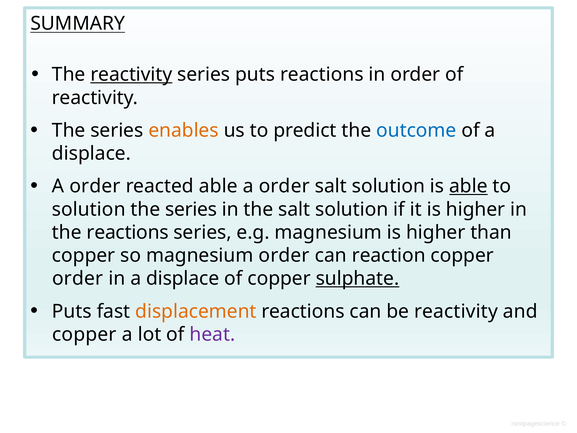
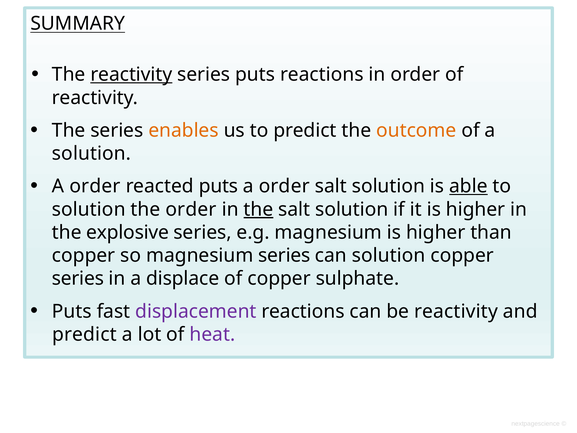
outcome colour: blue -> orange
displace at (91, 153): displace -> solution
reacted able: able -> puts
series at (191, 209): series -> order
the at (258, 209) underline: none -> present
the reactions: reactions -> explosive
magnesium order: order -> series
can reaction: reaction -> solution
order at (78, 278): order -> series
sulphate underline: present -> none
displacement colour: orange -> purple
copper at (84, 334): copper -> predict
